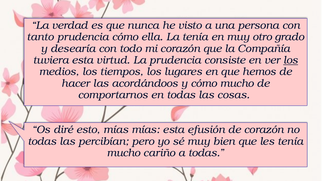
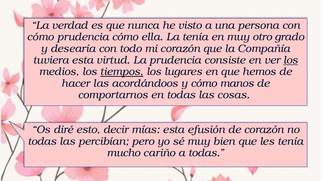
tanto at (40, 37): tanto -> cómo
tiempos underline: none -> present
cómo mucho: mucho -> manos
esto mías: mías -> decir
